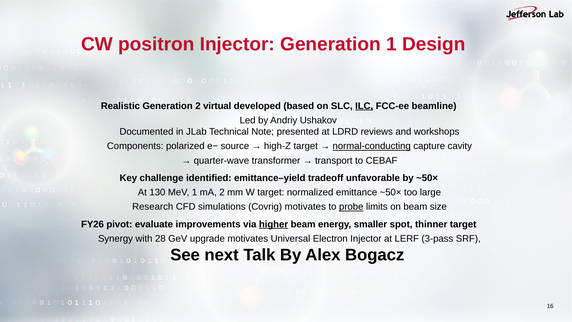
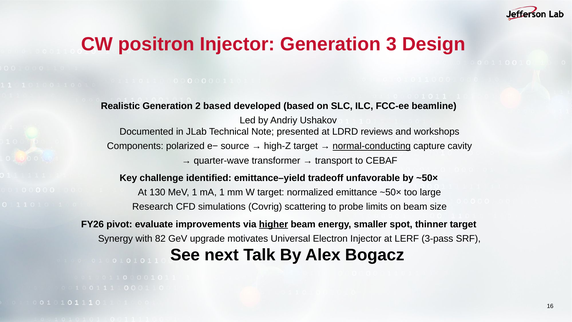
Generation 1: 1 -> 3
2 virtual: virtual -> based
ILC underline: present -> none
mA 2: 2 -> 1
Covrig motivates: motivates -> scattering
probe underline: present -> none
28: 28 -> 82
